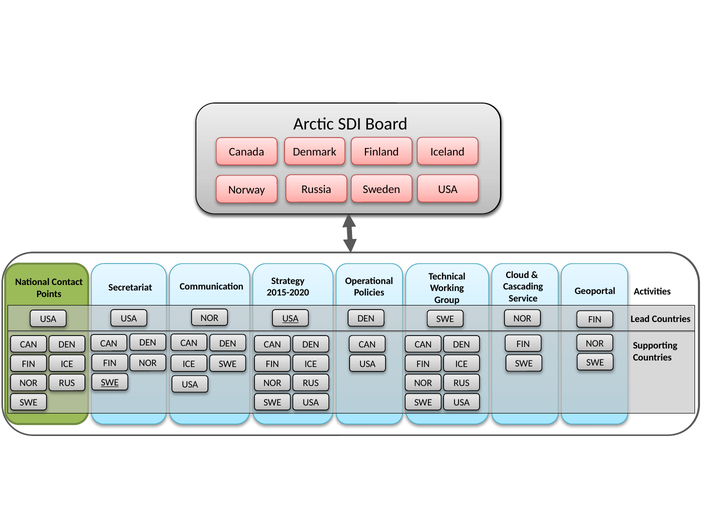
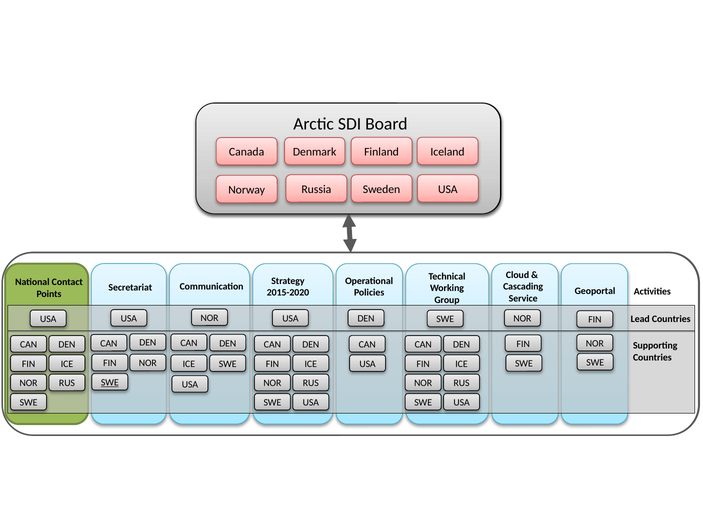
USA at (290, 319) underline: present -> none
